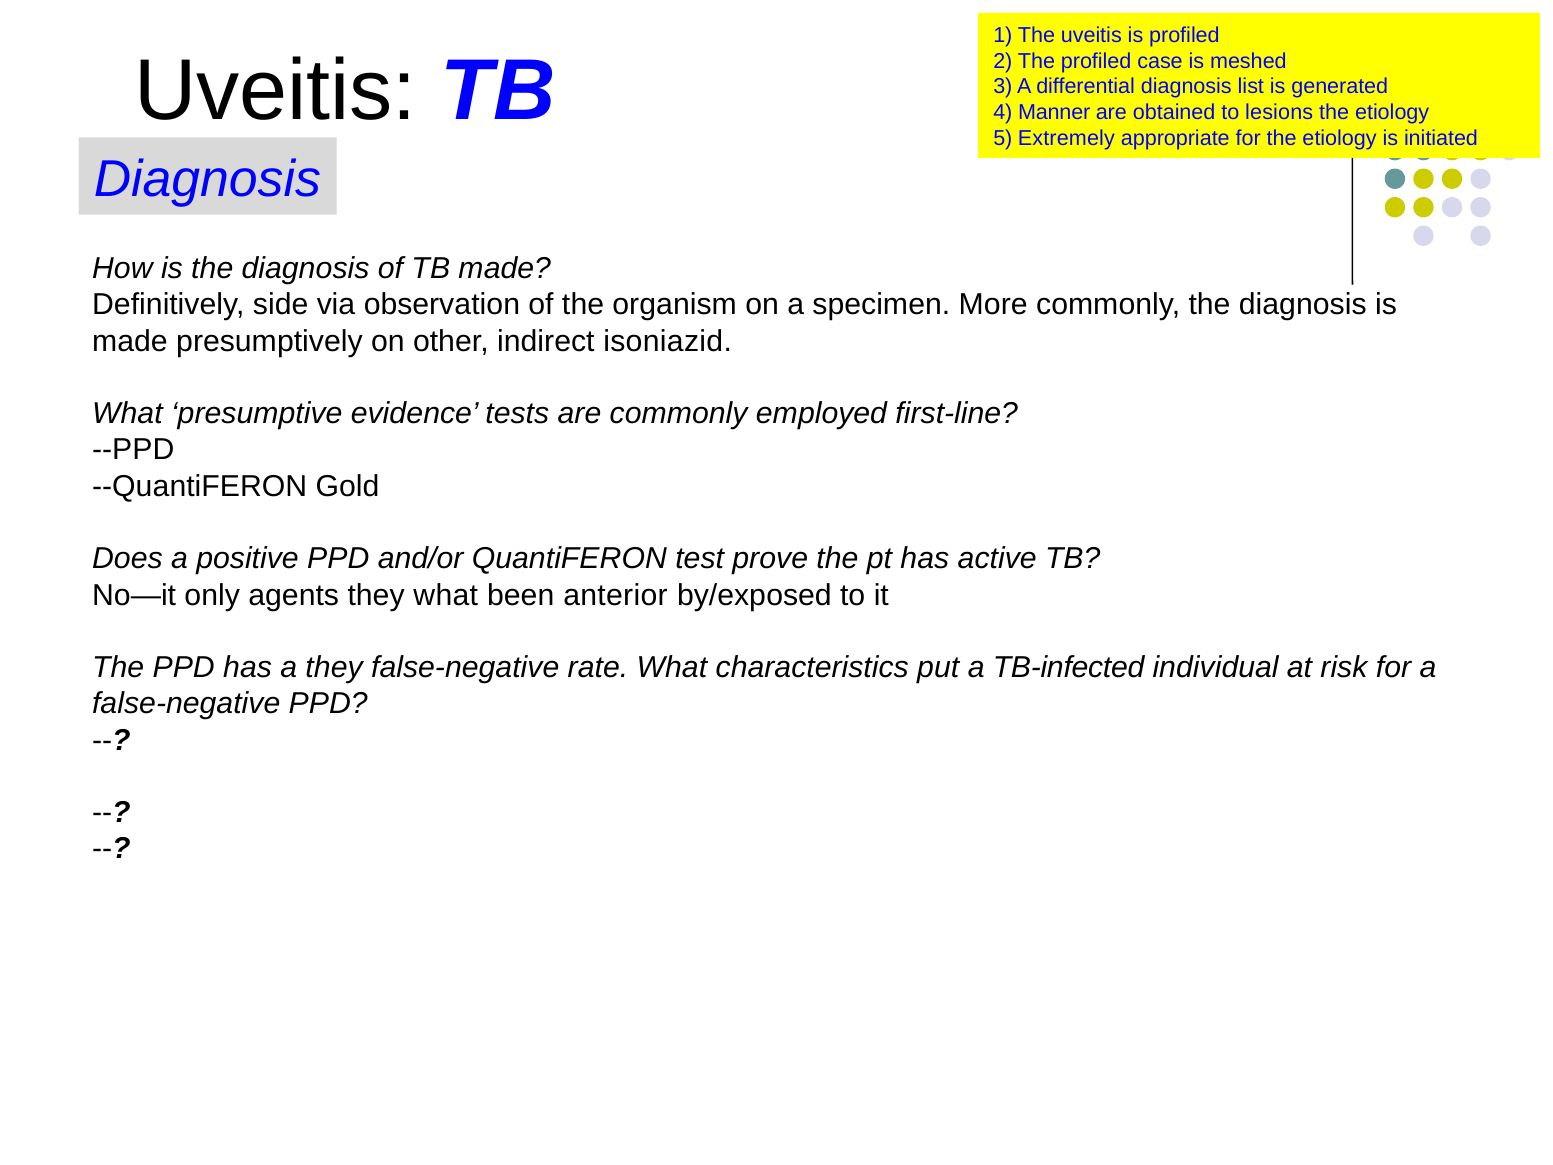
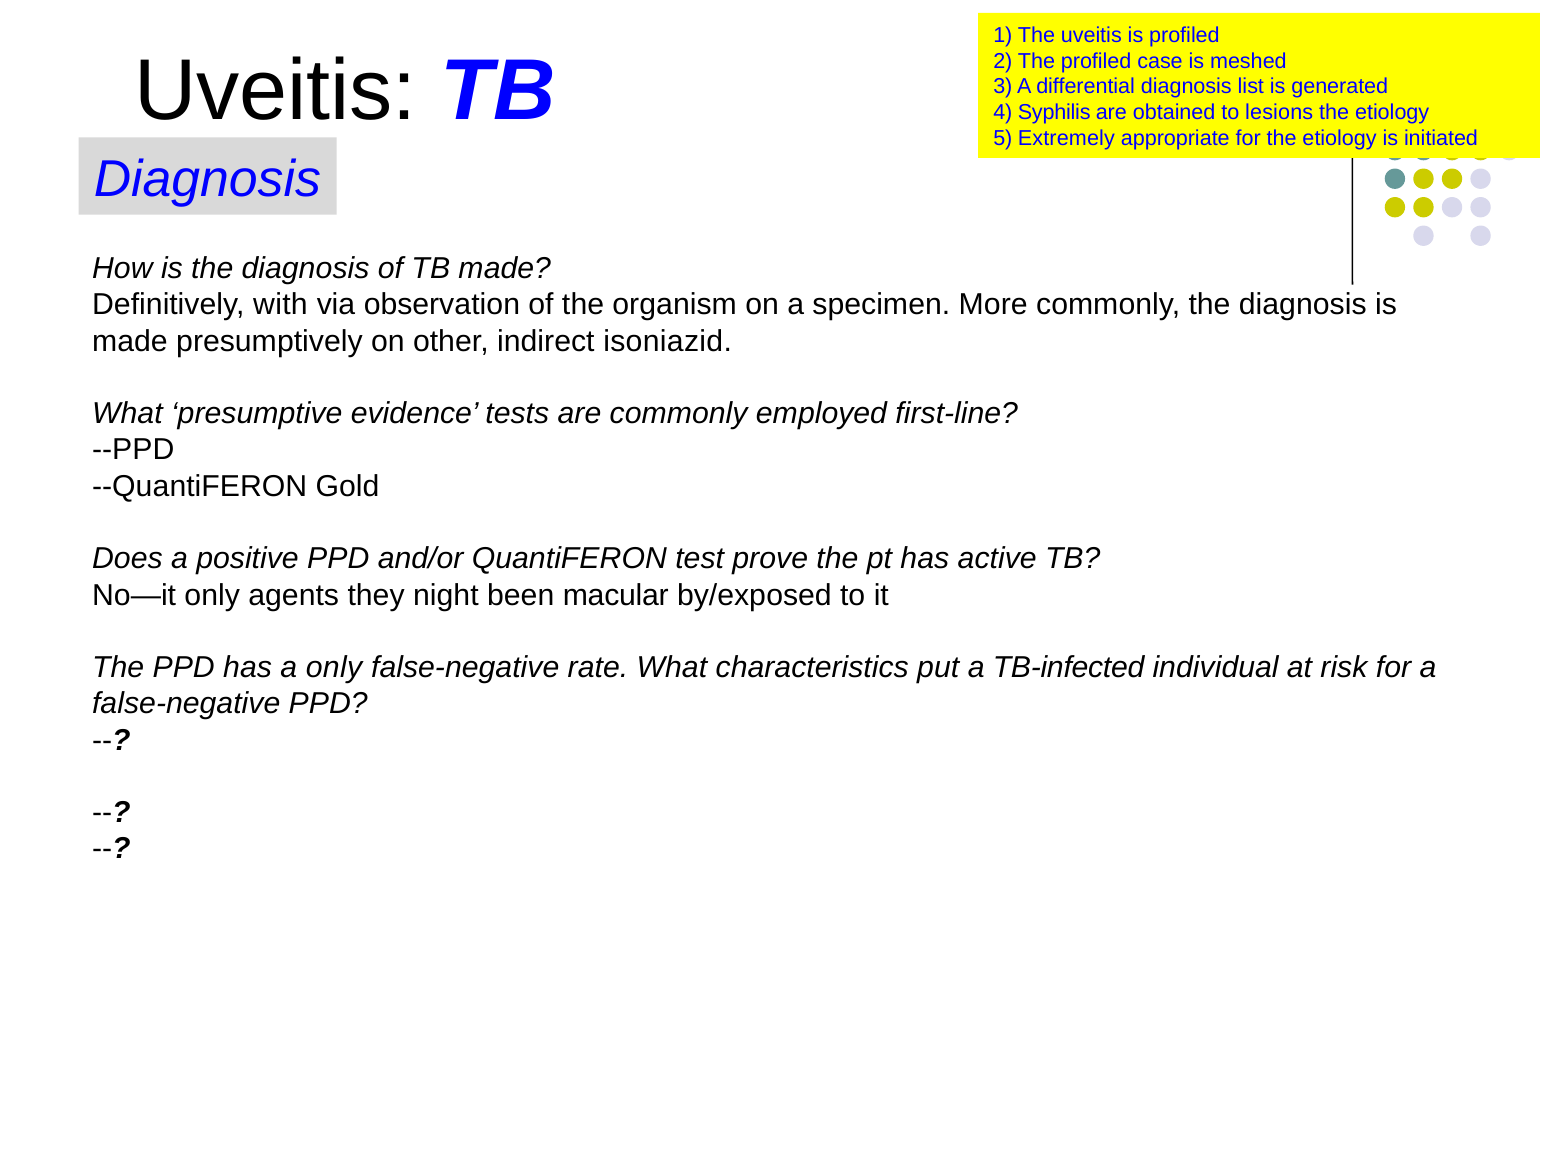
Manner: Manner -> Syphilis
Definitively side: side -> with
they what: what -> night
anterior: anterior -> macular
a they: they -> only
